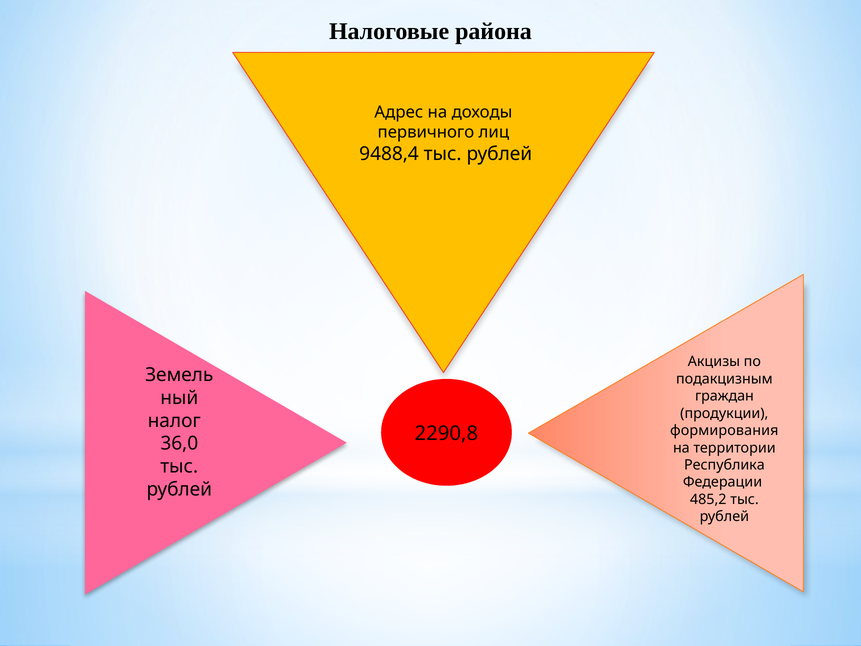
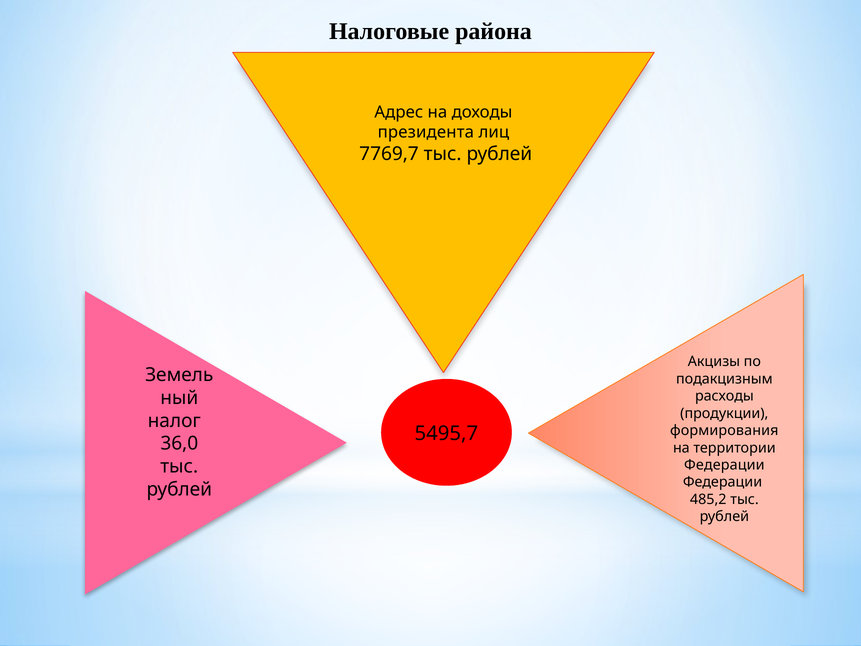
первичного: первичного -> президента
9488,4: 9488,4 -> 7769,7
граждан: граждан -> расходы
2290,8: 2290,8 -> 5495,7
Республика at (724, 465): Республика -> Федерации
